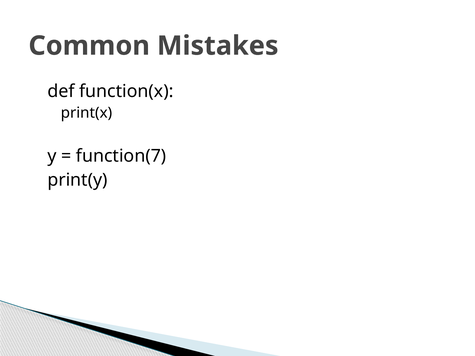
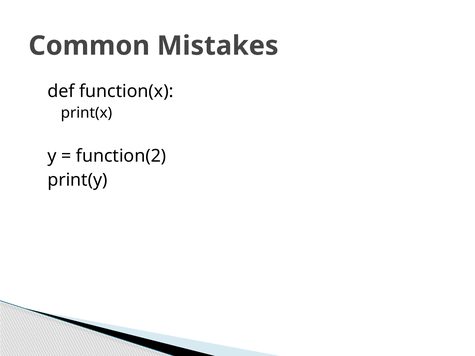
function(7: function(7 -> function(2
